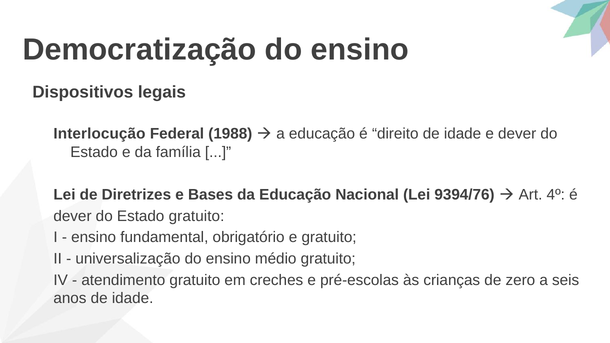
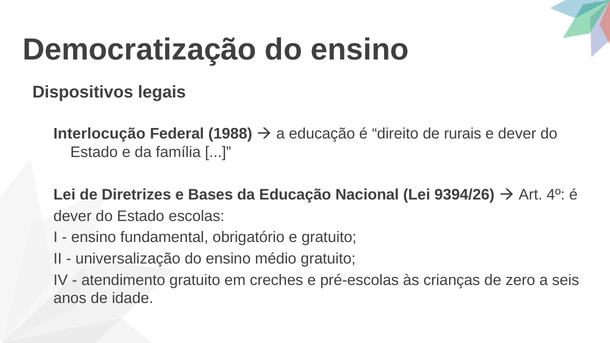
direito de idade: idade -> rurais
9394/76: 9394/76 -> 9394/26
Estado gratuito: gratuito -> escolas
